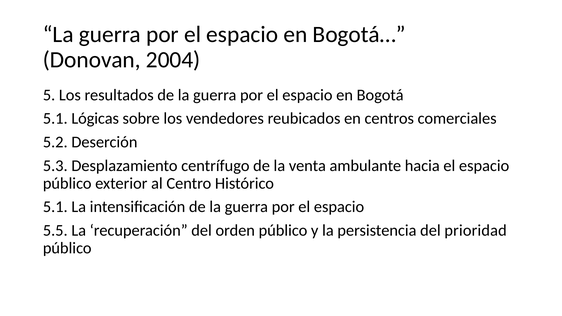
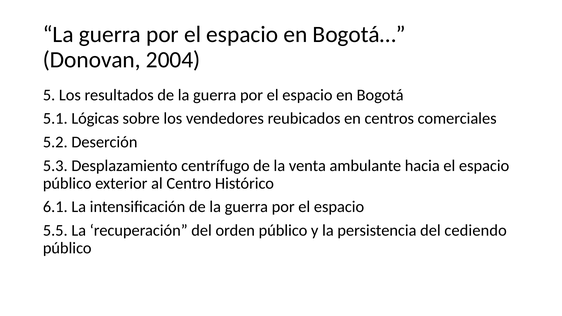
5.1 at (55, 207): 5.1 -> 6.1
prioridad: prioridad -> cediendo
